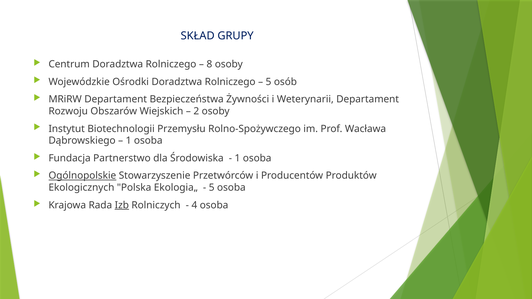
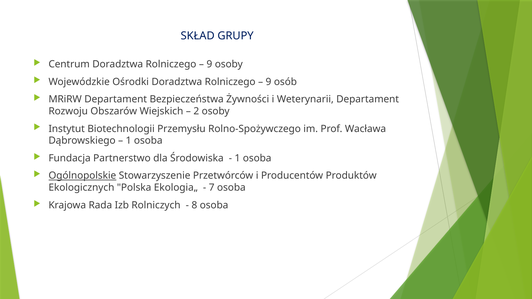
8 at (209, 64): 8 -> 9
5 at (269, 82): 5 -> 9
5 at (212, 188): 5 -> 7
Izb underline: present -> none
4: 4 -> 8
